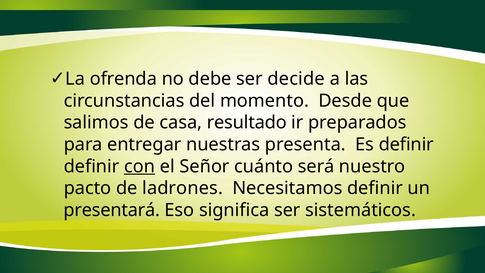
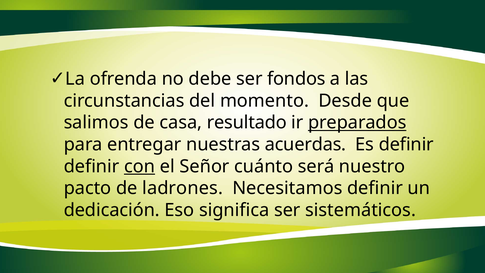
decide: decide -> fondos
preparados underline: none -> present
presenta: presenta -> acuerdas
presentará: presentará -> dedicación
